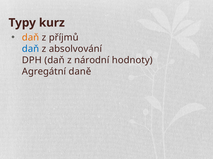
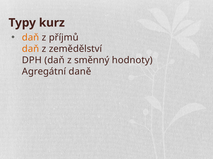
daň at (31, 49) colour: blue -> orange
absolvování: absolvování -> zemědělství
národní: národní -> směnný
